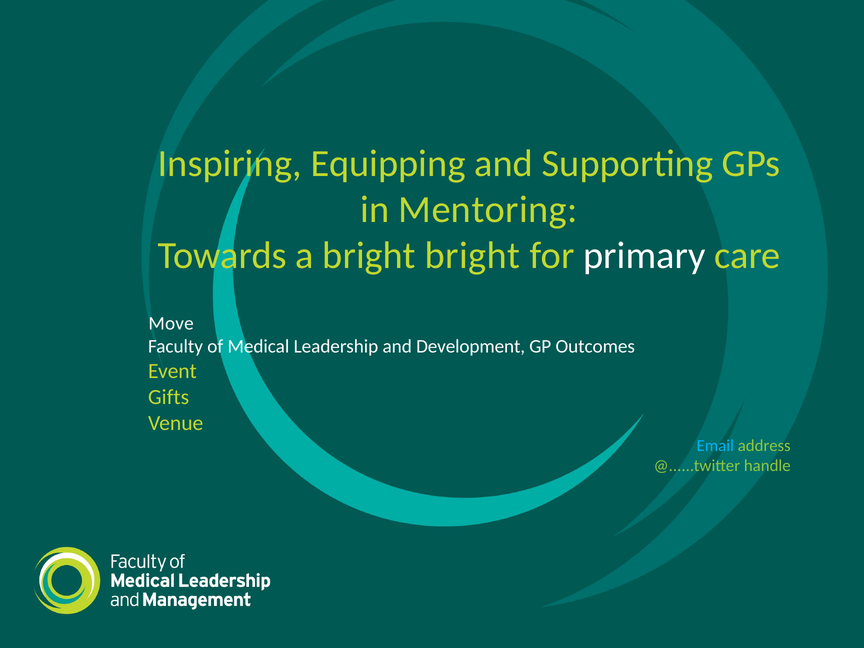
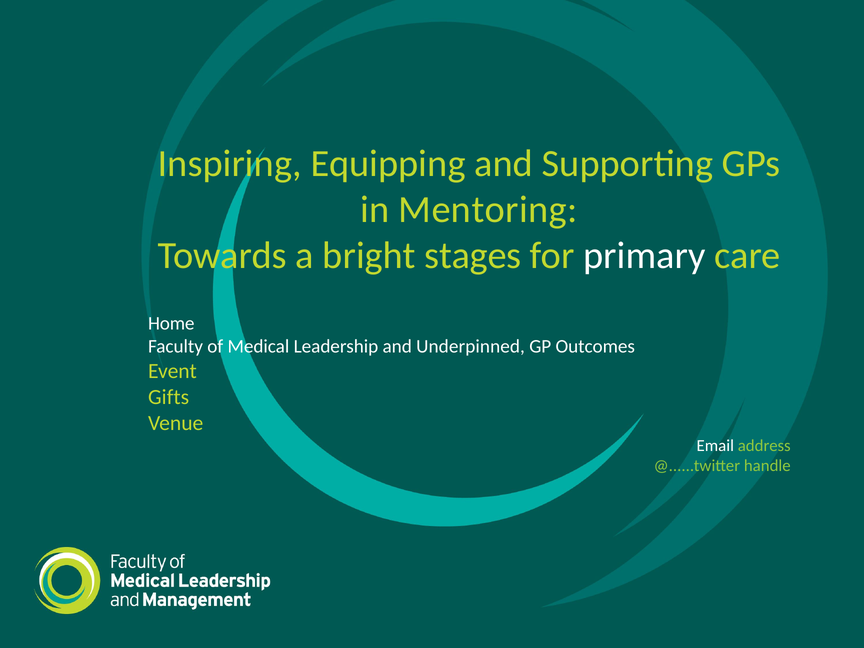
bright bright: bright -> stages
Move: Move -> Home
Development: Development -> Underpinned
Email colour: light blue -> white
